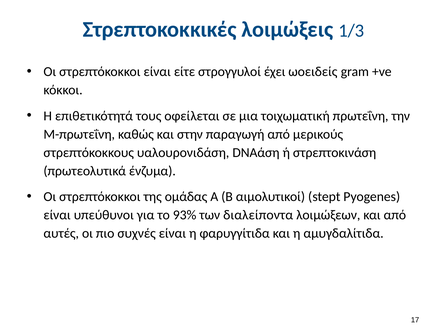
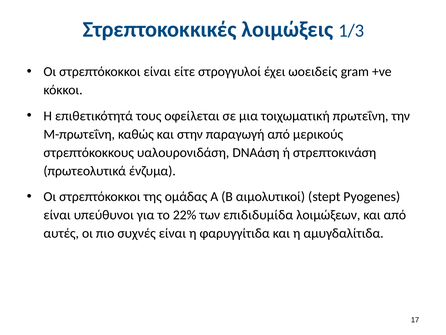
93%: 93% -> 22%
διαλείποντα: διαλείποντα -> επιδιδυμίδα
